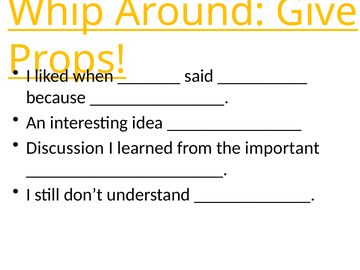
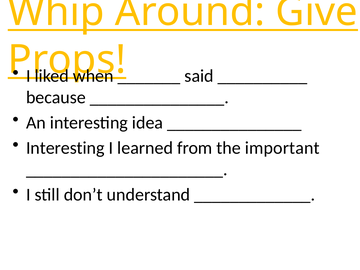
Discussion at (65, 148): Discussion -> Interesting
